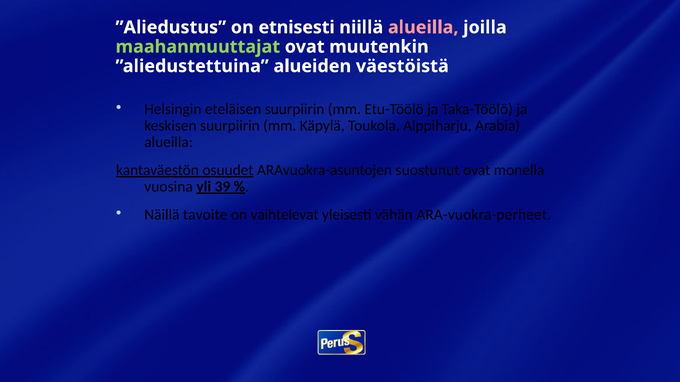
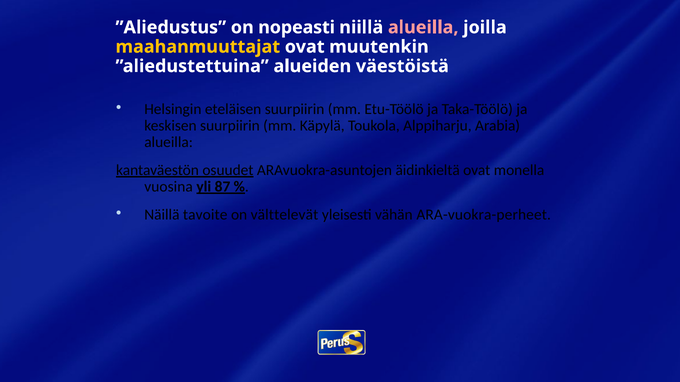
etnisesti: etnisesti -> nopeasti
maahanmuuttajat colour: light green -> yellow
suostunut: suostunut -> äidinkieltä
39: 39 -> 87
vaihtelevat: vaihtelevat -> välttelevät
